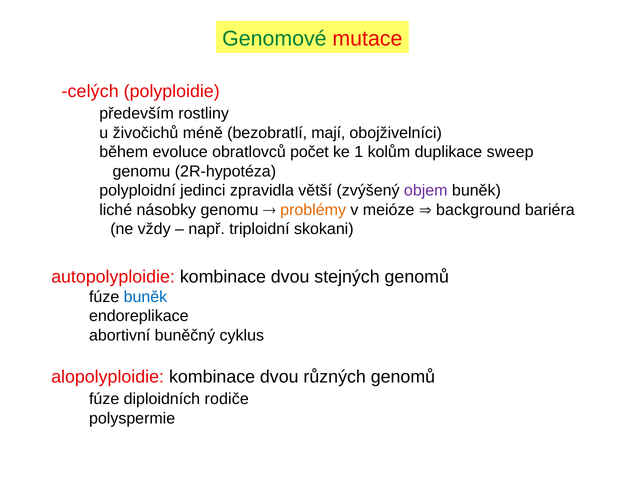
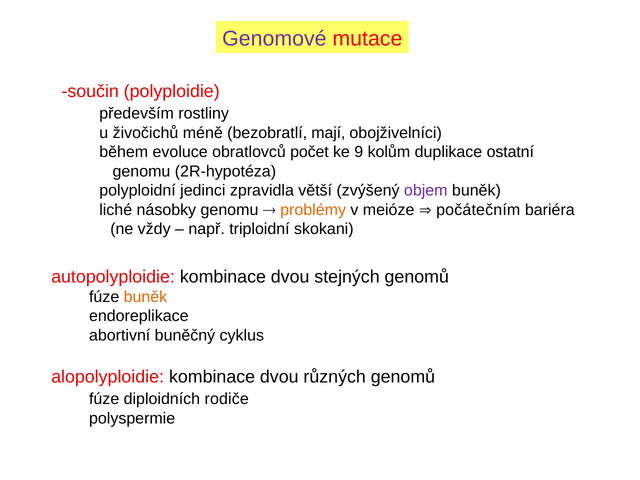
Genomové colour: green -> purple
celých: celých -> součin
1: 1 -> 9
sweep: sweep -> ostatní
background: background -> počátečním
buněk at (145, 297) colour: blue -> orange
